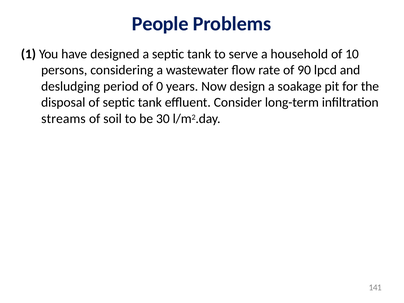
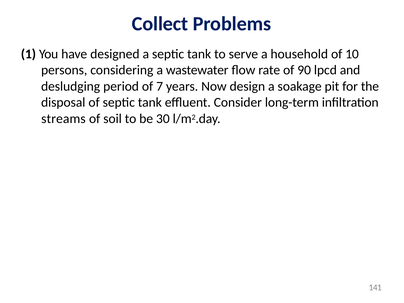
People: People -> Collect
0: 0 -> 7
